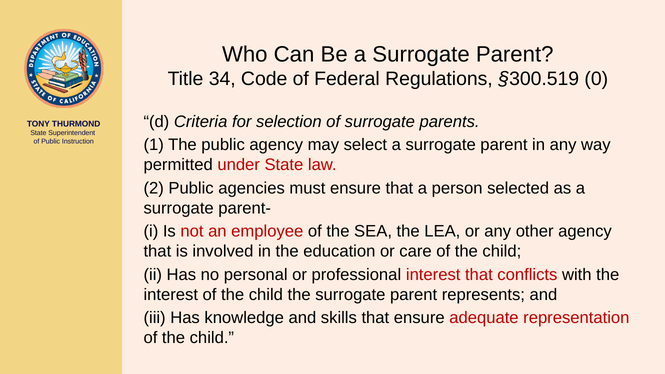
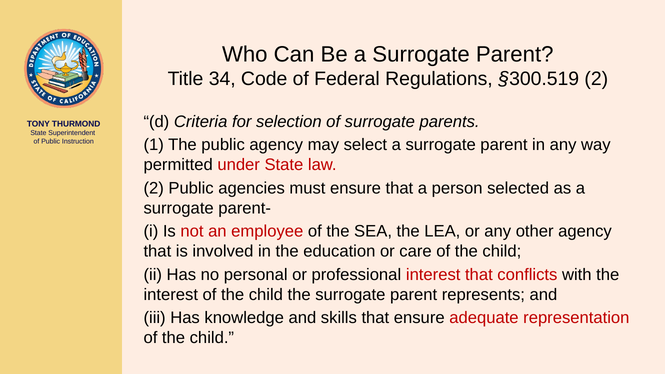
§300.519 0: 0 -> 2
